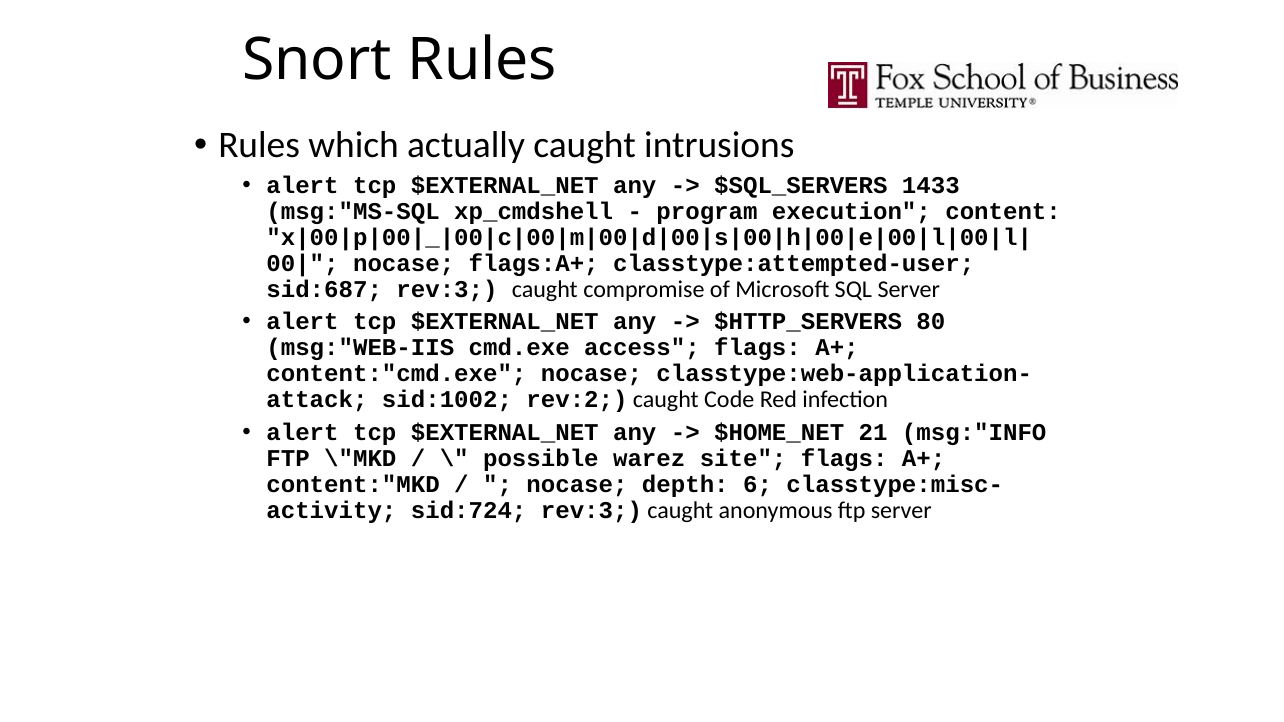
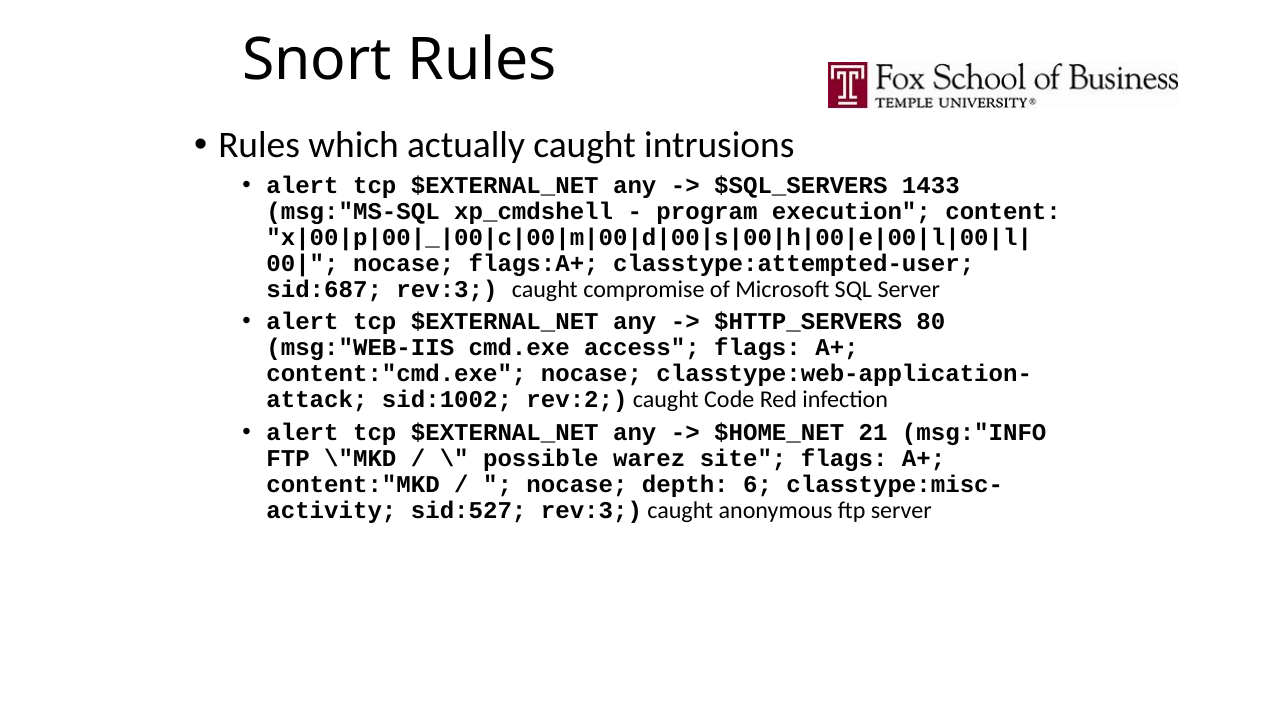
sid:724: sid:724 -> sid:527
